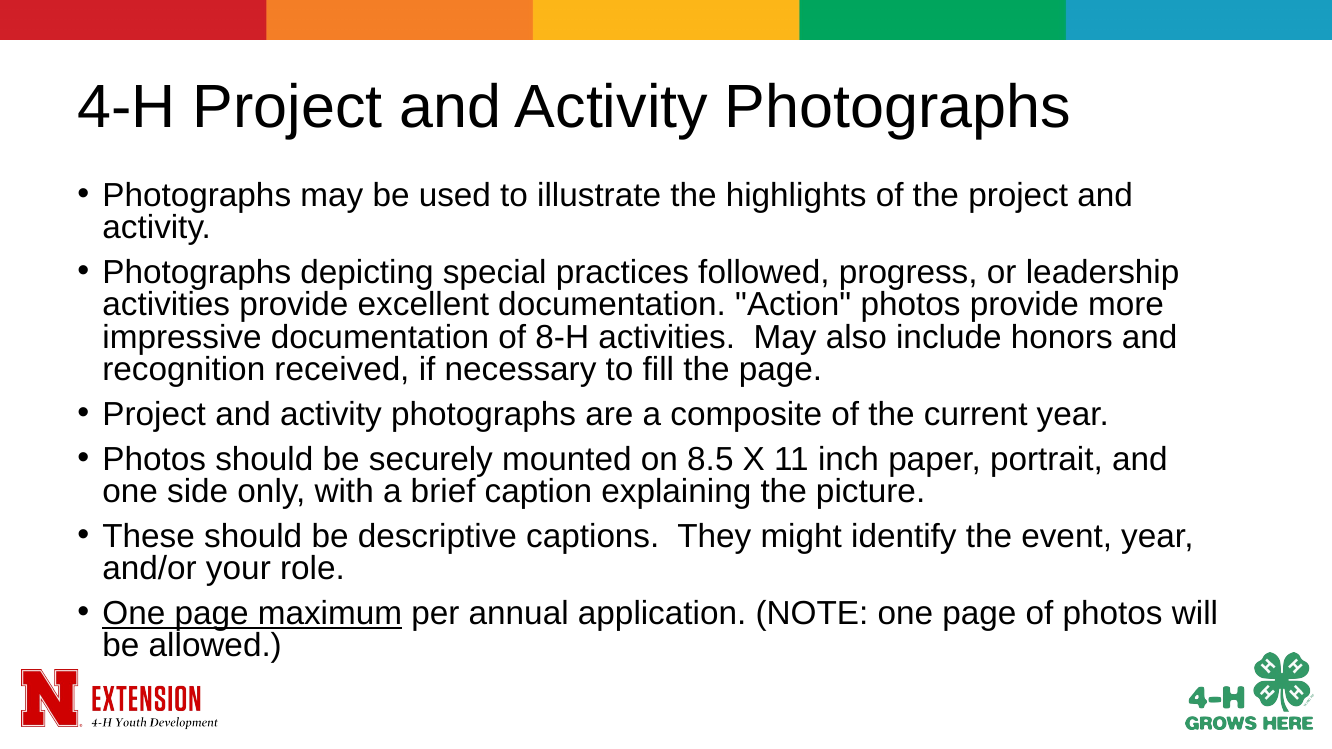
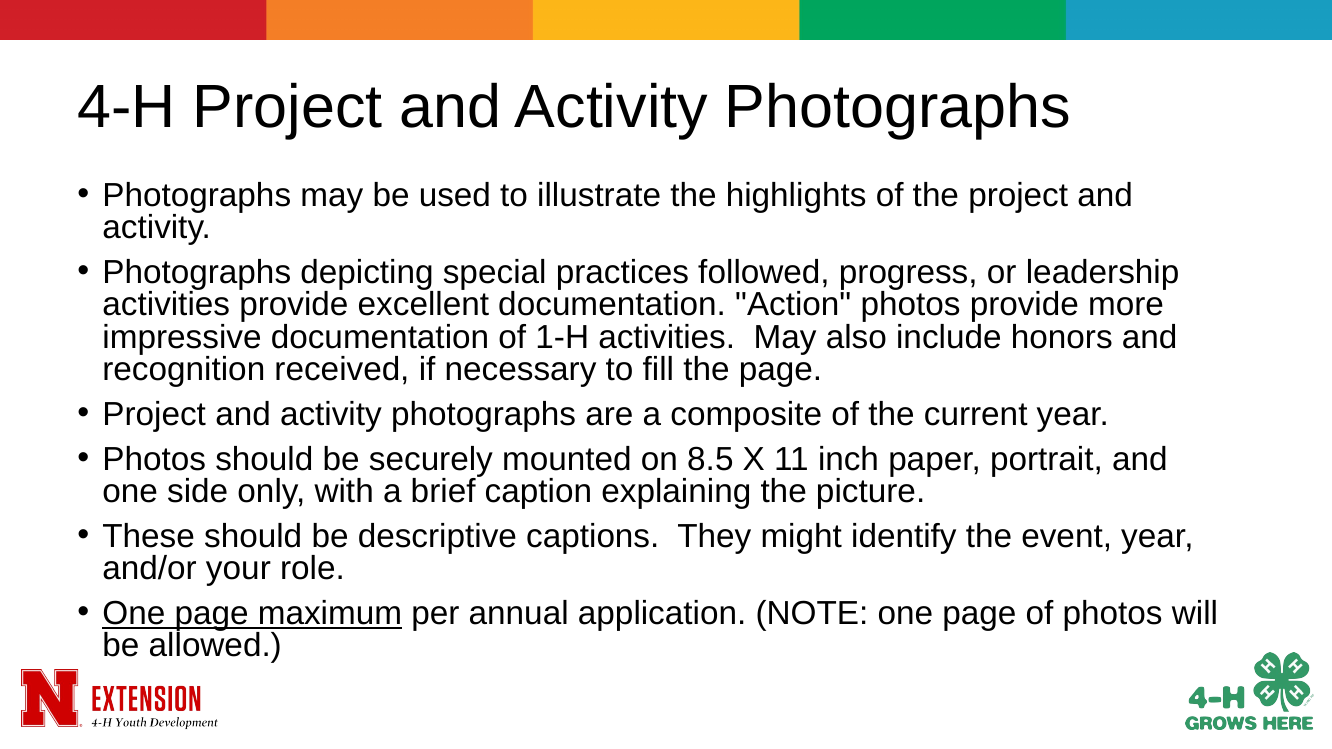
8-H: 8-H -> 1-H
